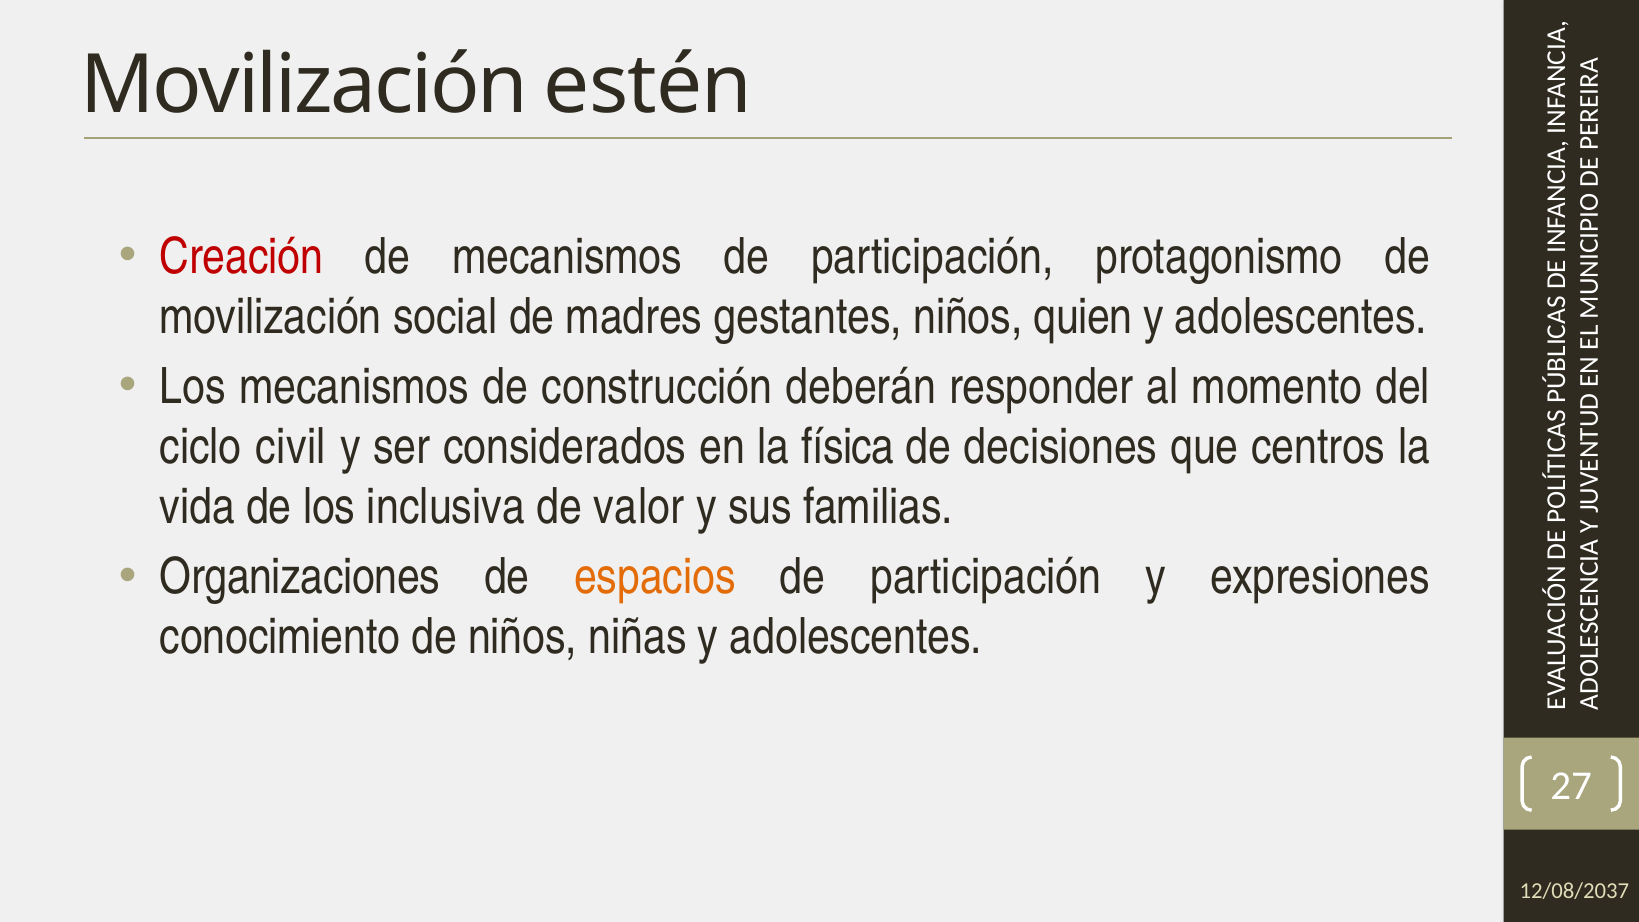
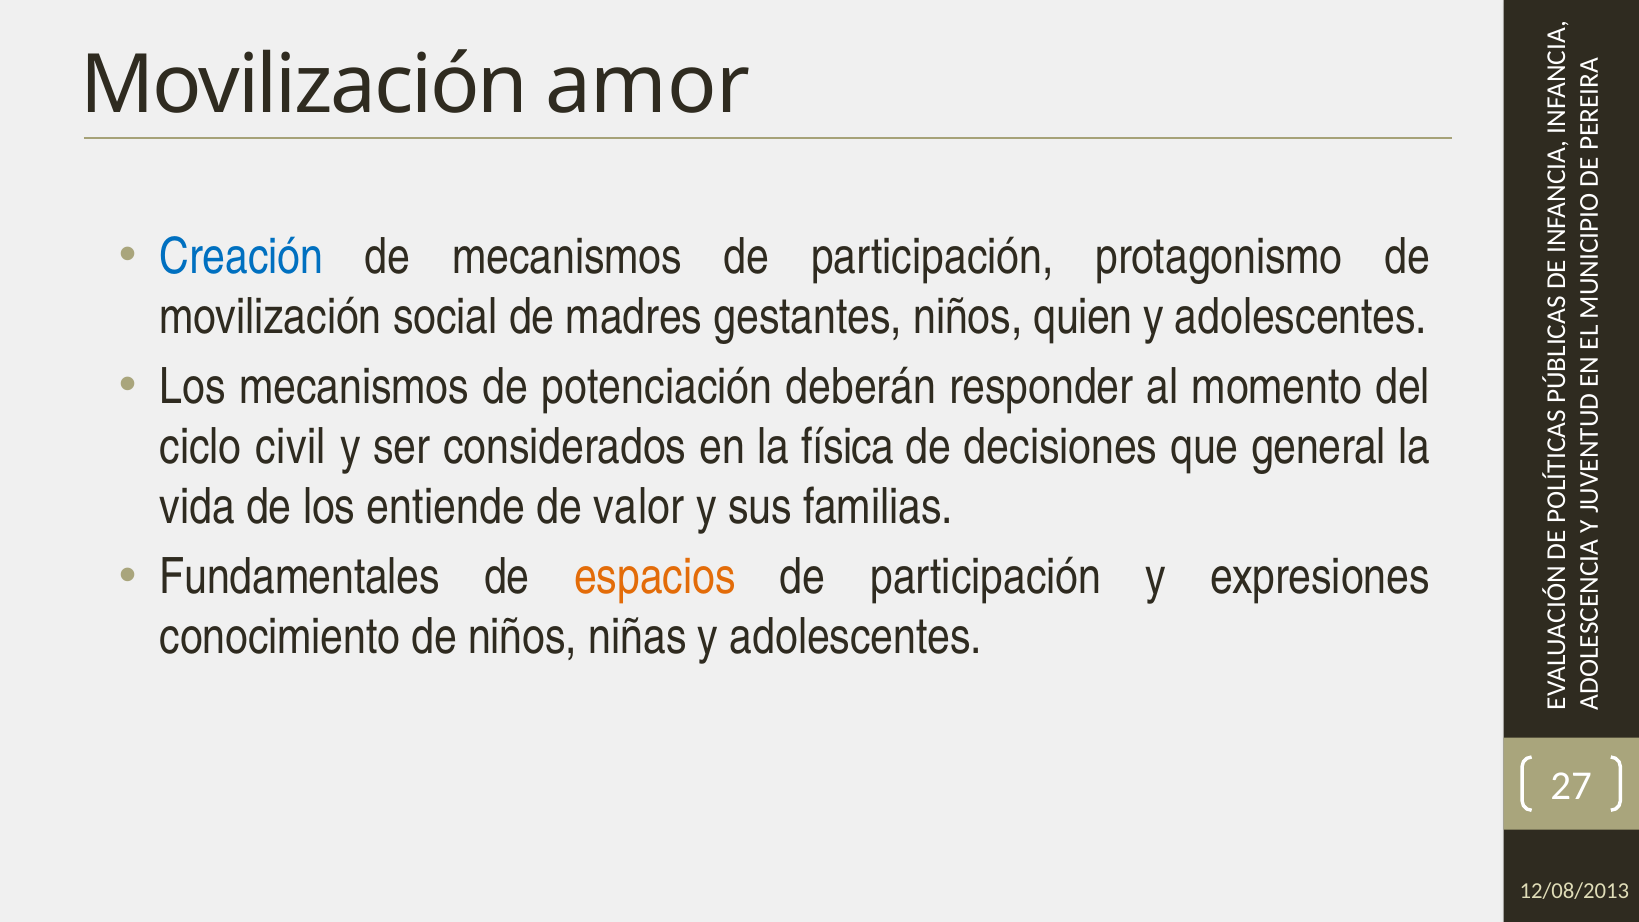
estén: estén -> amor
Creación colour: red -> blue
construcción: construcción -> potenciación
centros: centros -> general
inclusiva: inclusiva -> entiende
Organizaciones: Organizaciones -> Fundamentales
12/08/2037: 12/08/2037 -> 12/08/2013
